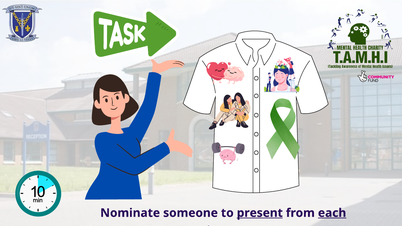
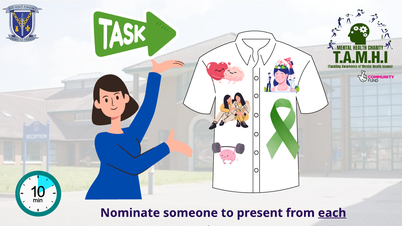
present underline: present -> none
